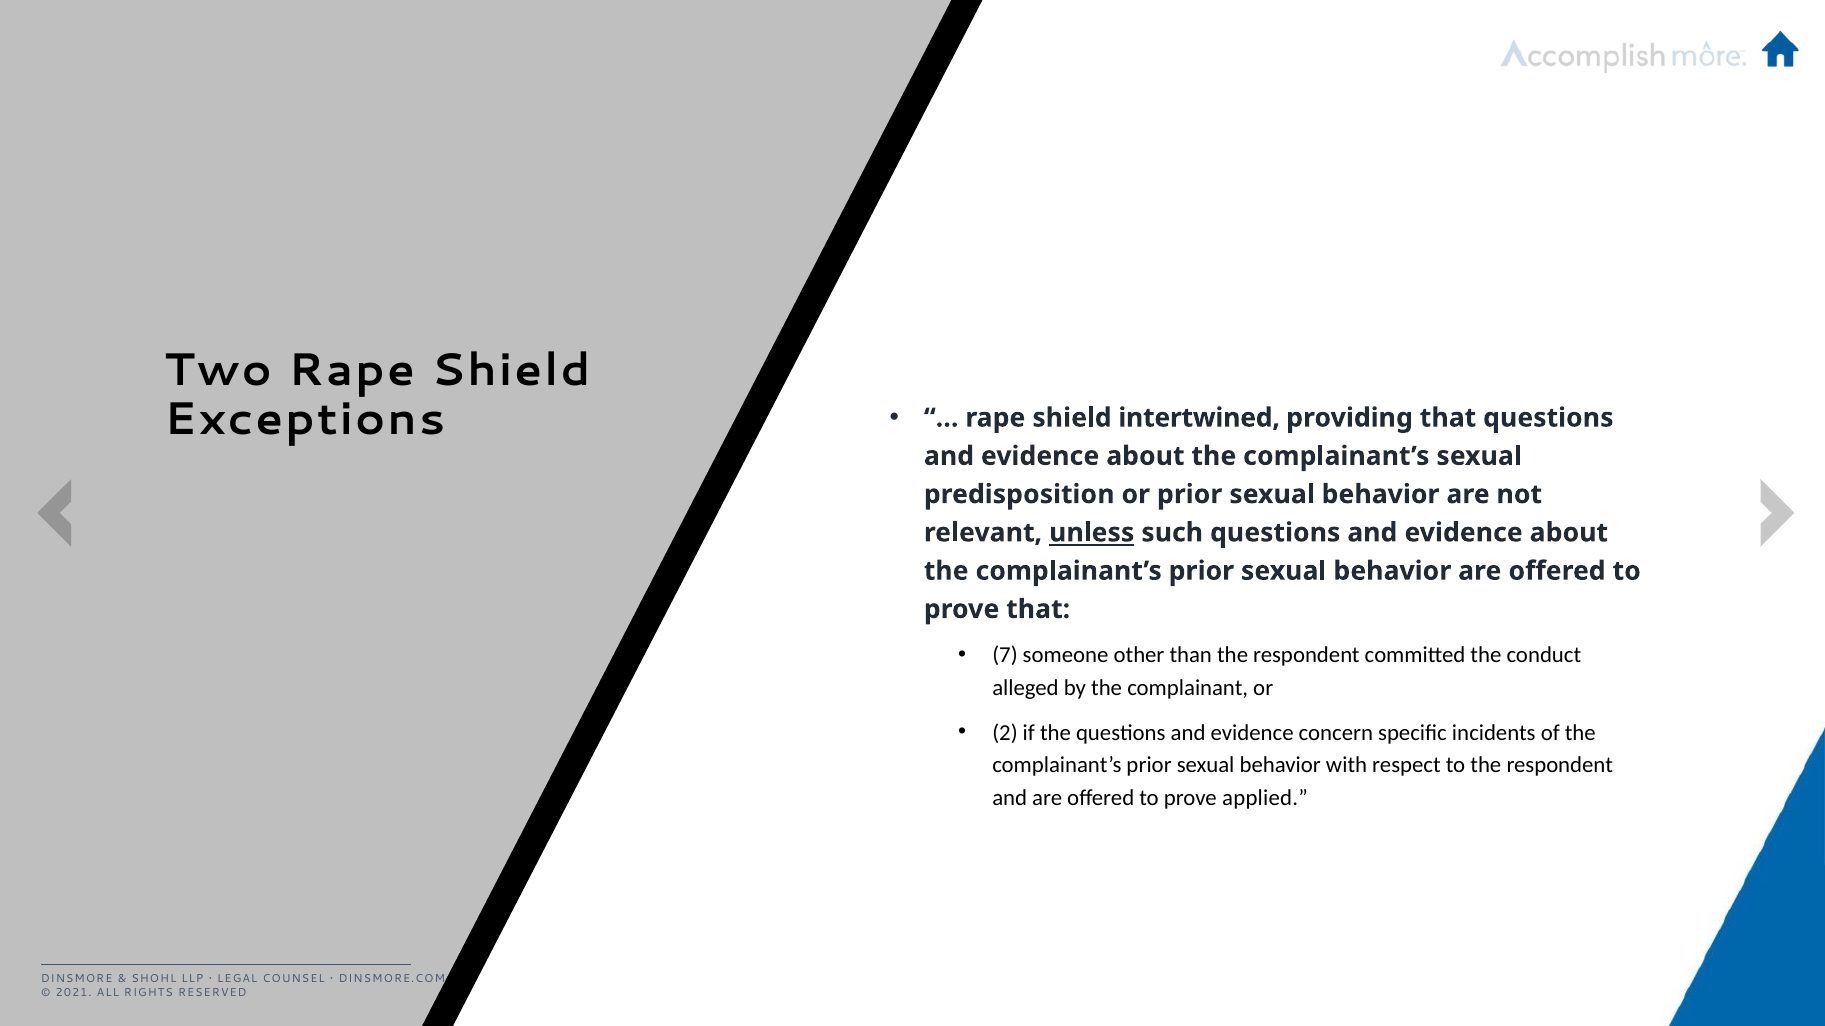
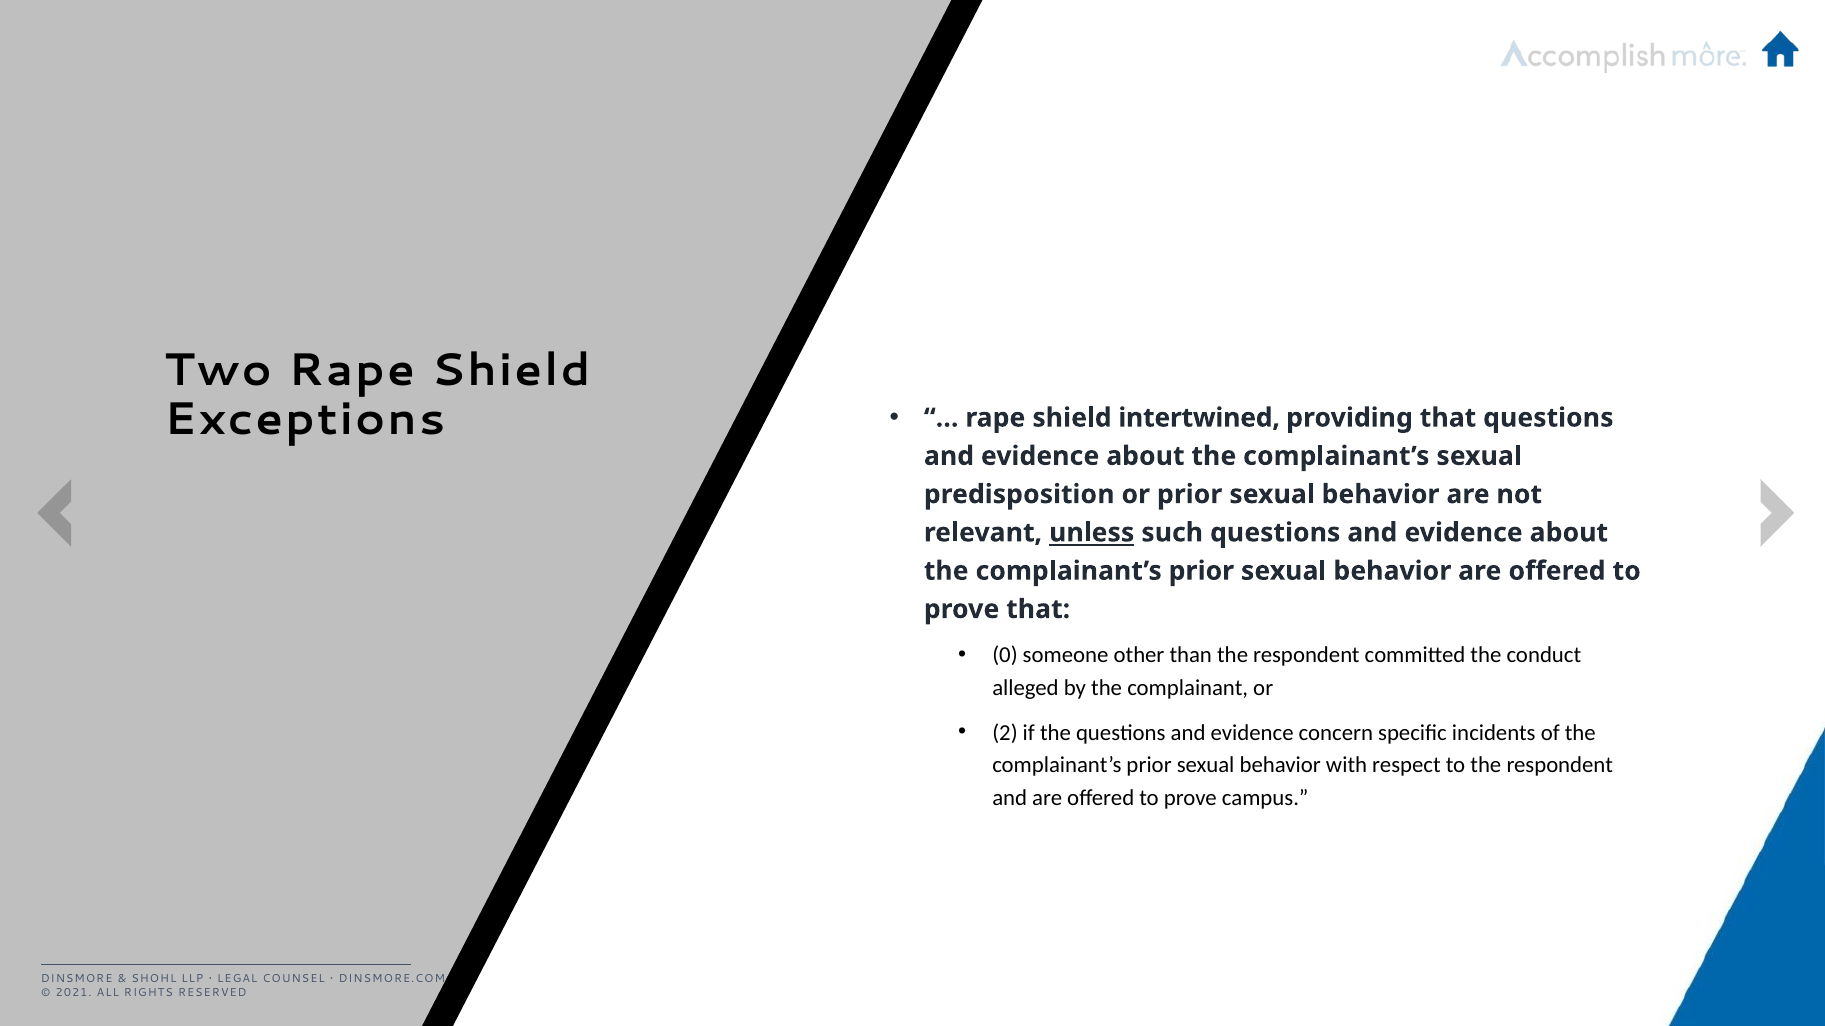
7: 7 -> 0
applied: applied -> campus
